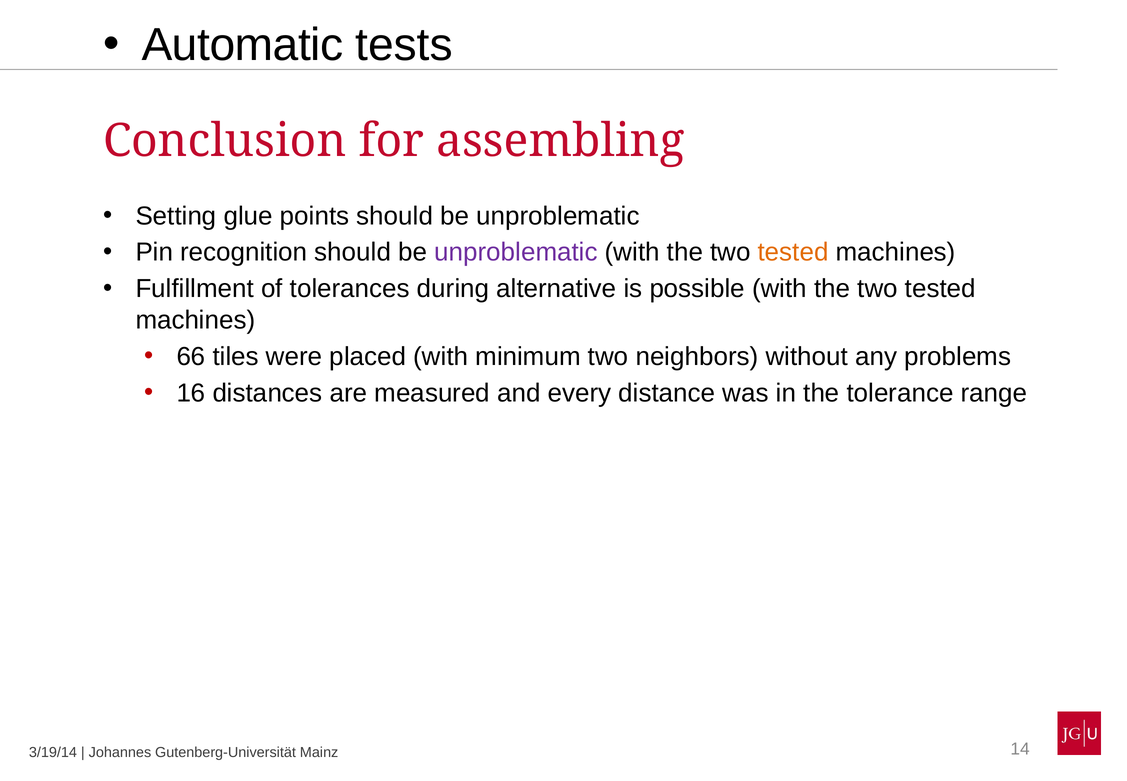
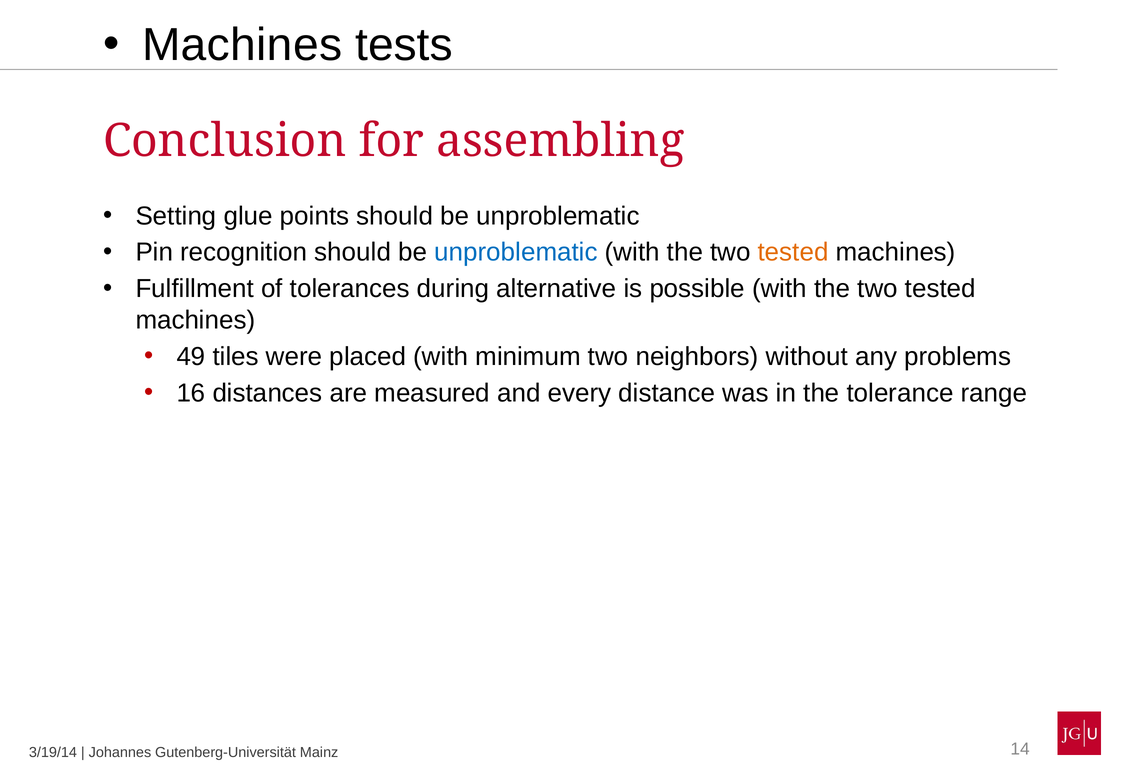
Automatic at (243, 45): Automatic -> Machines
unproblematic at (516, 252) colour: purple -> blue
66: 66 -> 49
